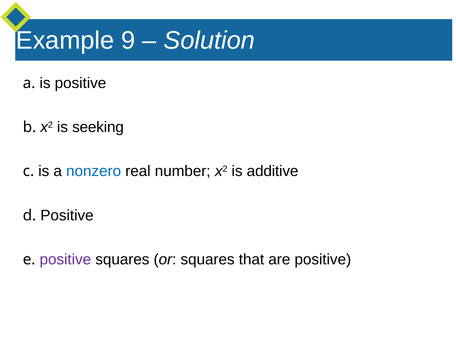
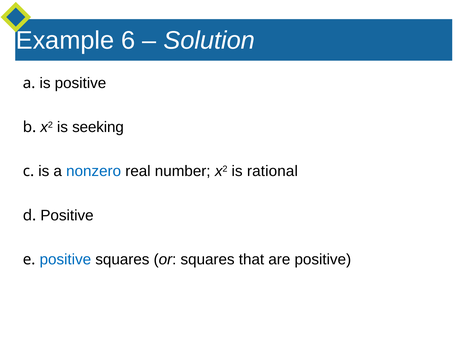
9: 9 -> 6
additive: additive -> rational
positive at (65, 259) colour: purple -> blue
